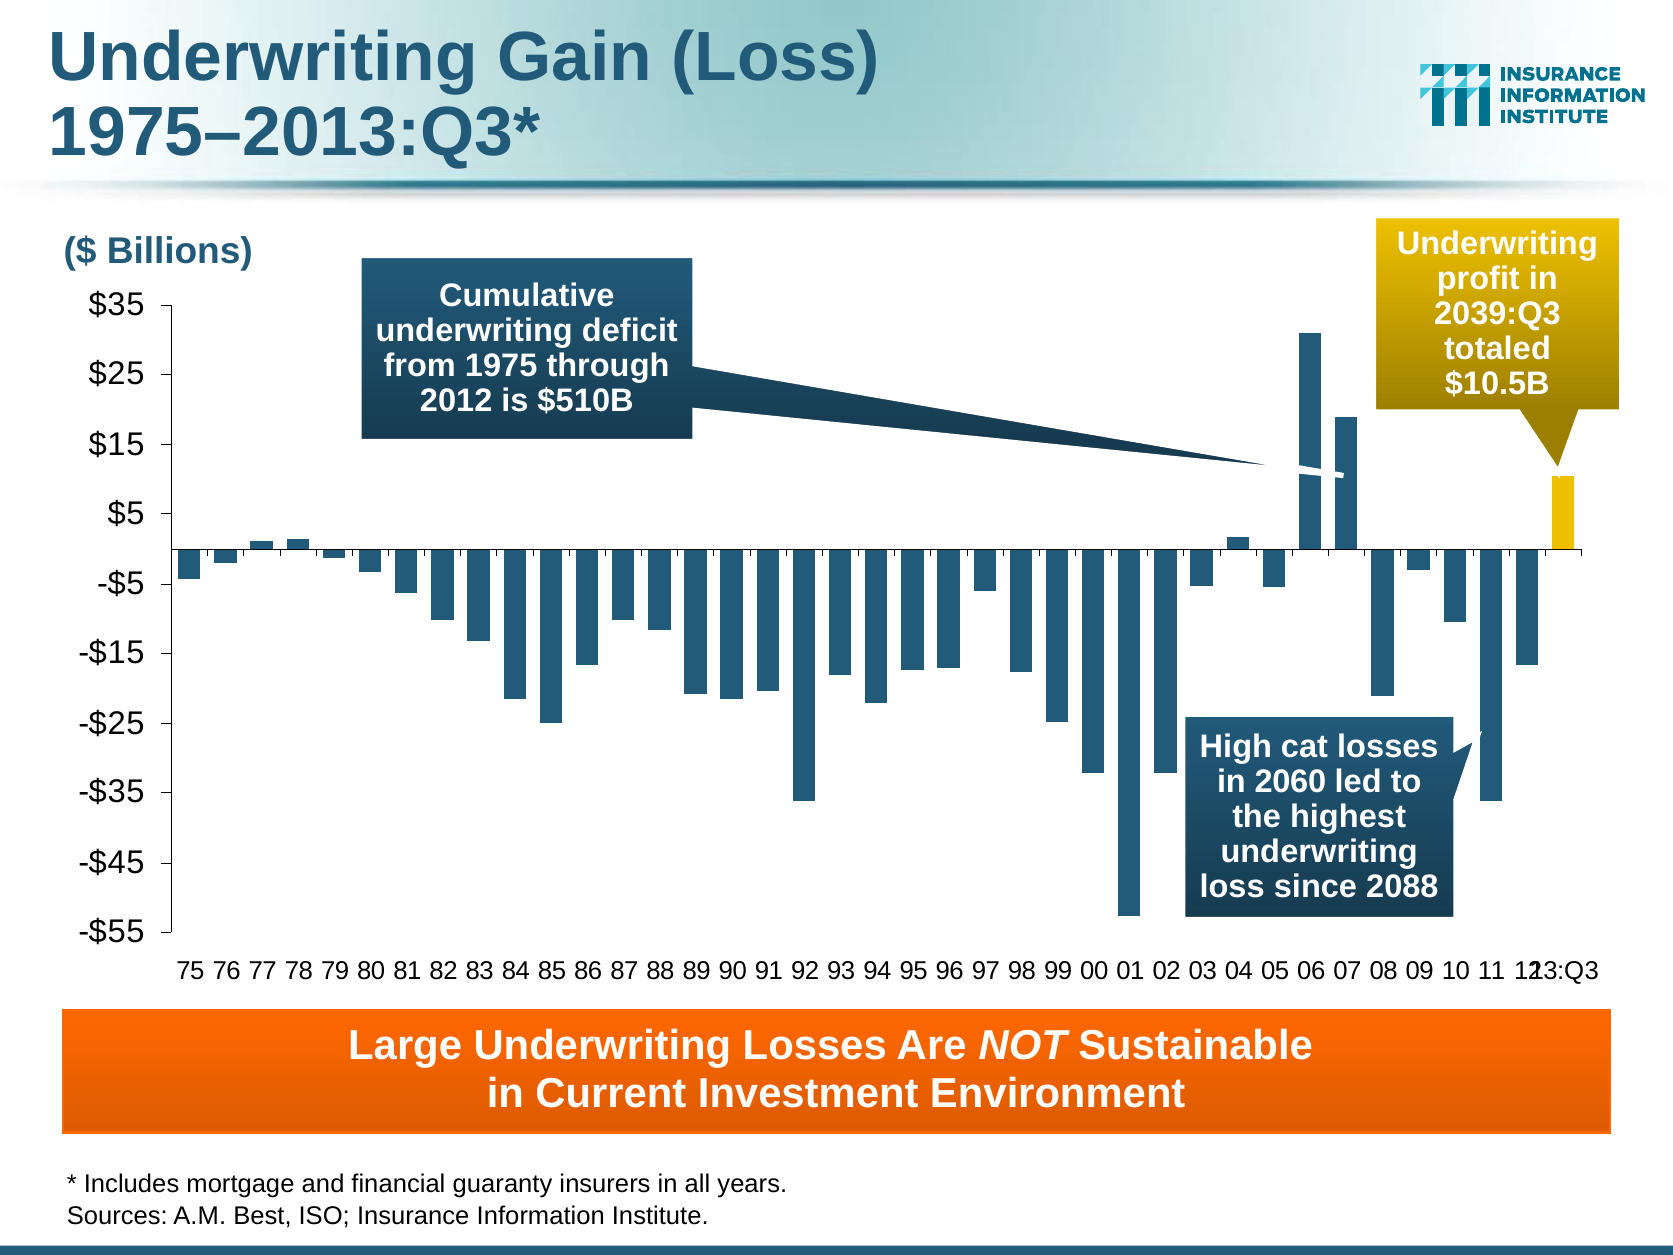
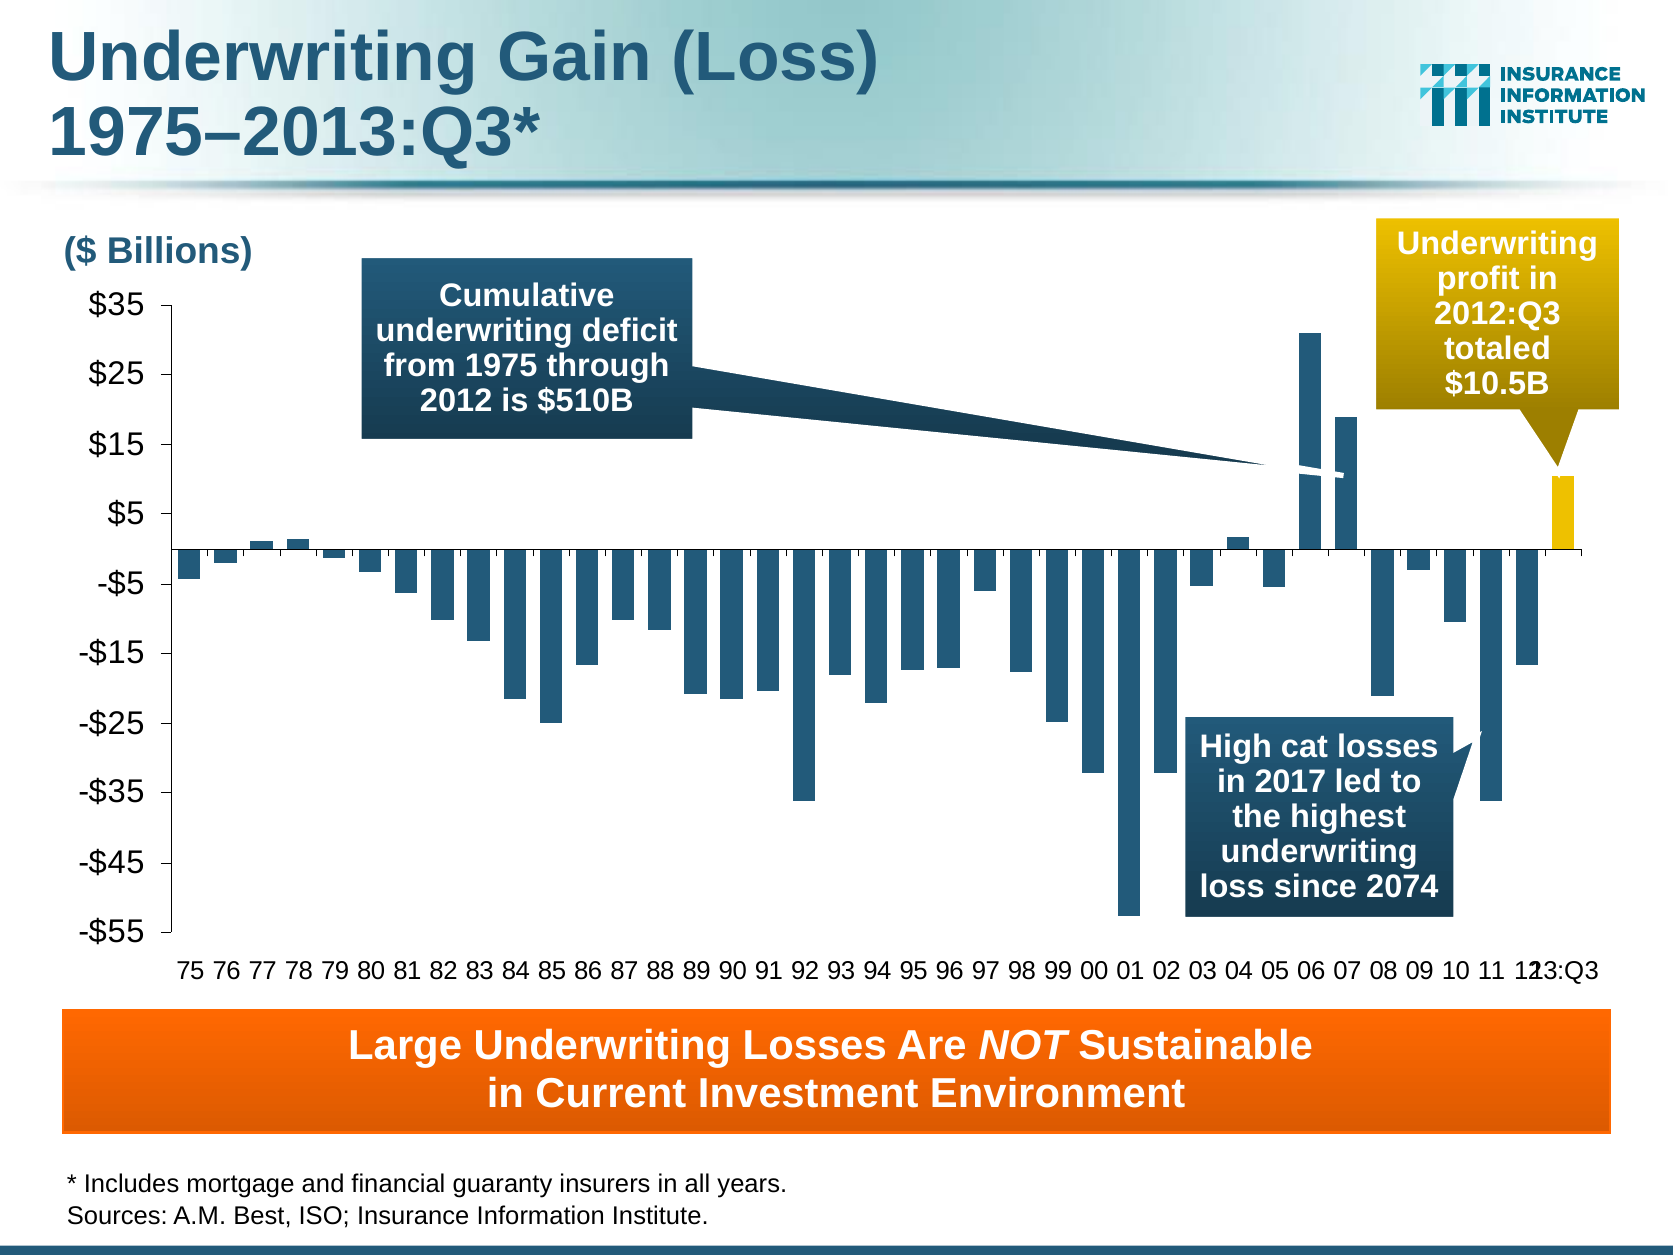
2039:Q3: 2039:Q3 -> 2012:Q3
2060: 2060 -> 2017
2088: 2088 -> 2074
